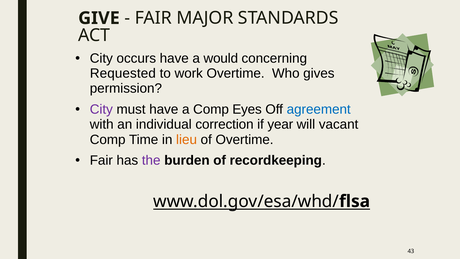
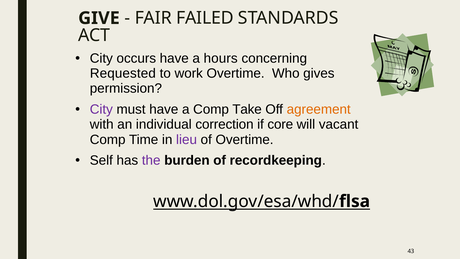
MAJOR: MAJOR -> FAILED
would: would -> hours
Eyes: Eyes -> Take
agreement colour: blue -> orange
year: year -> core
lieu colour: orange -> purple
Fair at (101, 160): Fair -> Self
